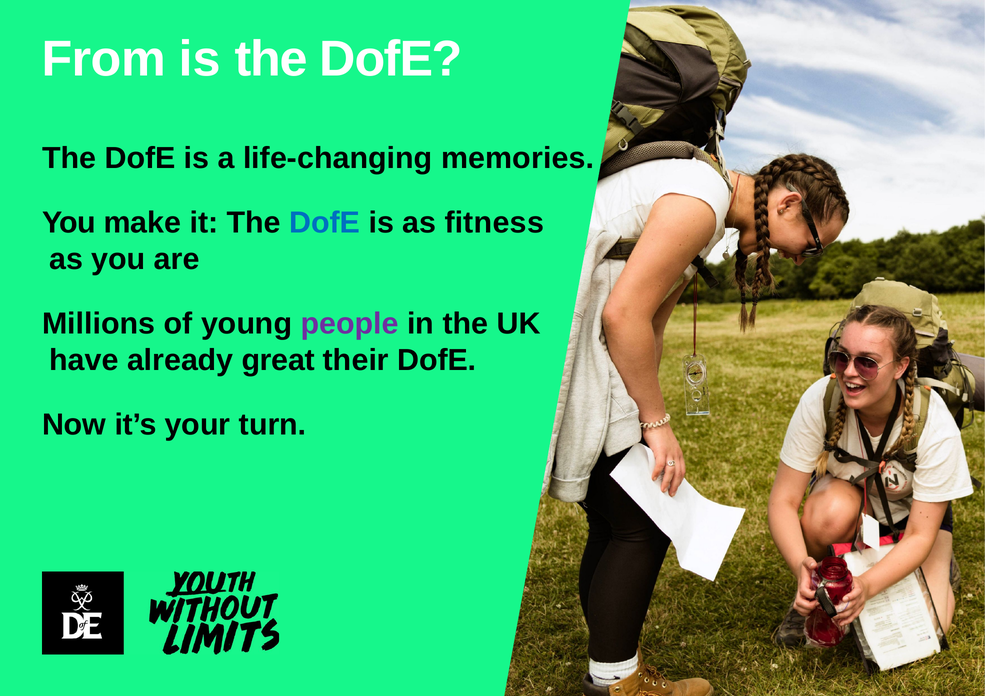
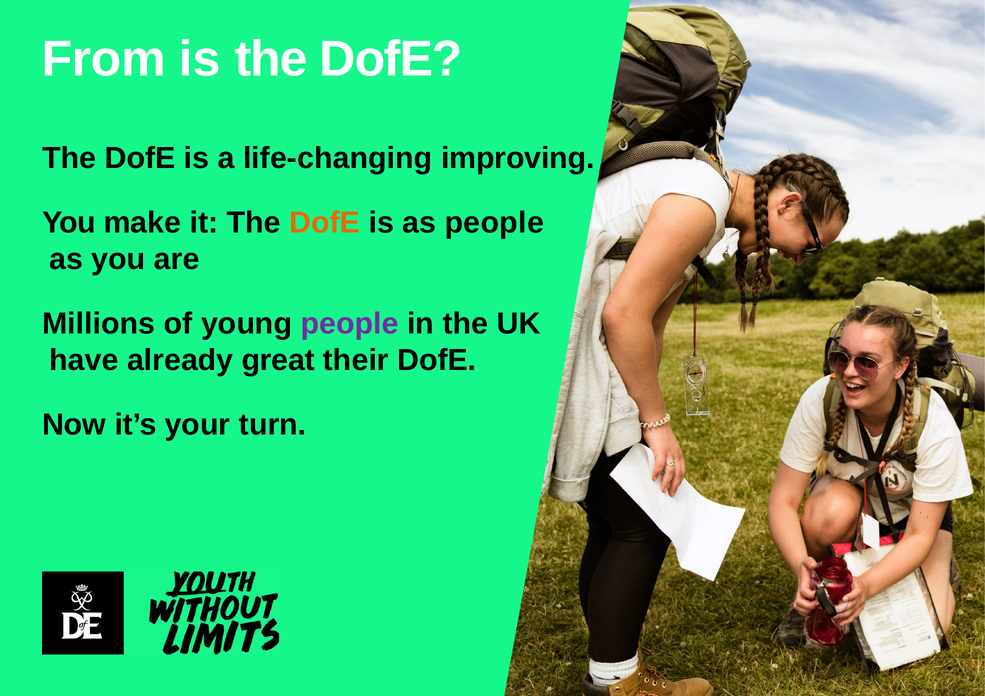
memories: memories -> improving
DofE at (325, 223) colour: blue -> orange
as ﬁtness: ﬁtness -> people
